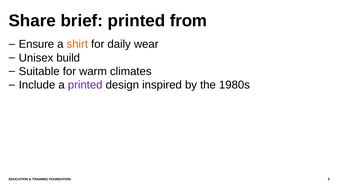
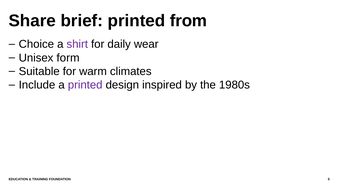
Ensure: Ensure -> Choice
shirt colour: orange -> purple
build: build -> form
